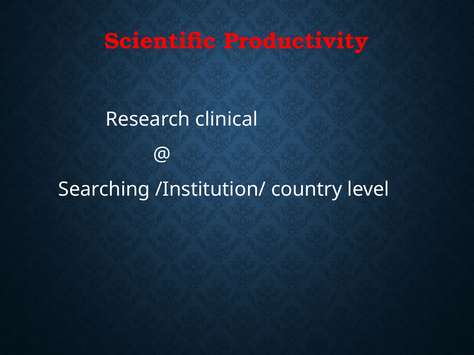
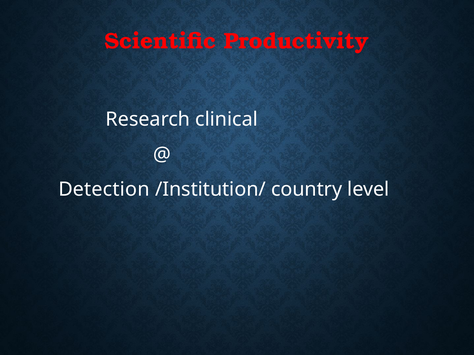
Searching: Searching -> Detection
